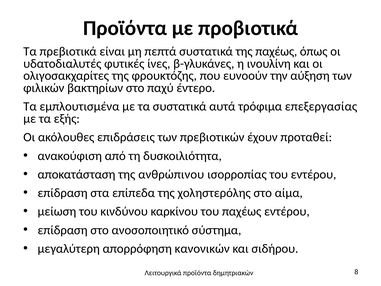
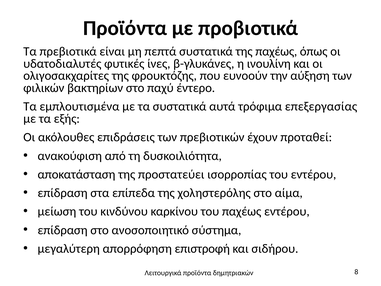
ανθρώπινου: ανθρώπινου -> προστατεύει
κανονικών: κανονικών -> επιστροφή
